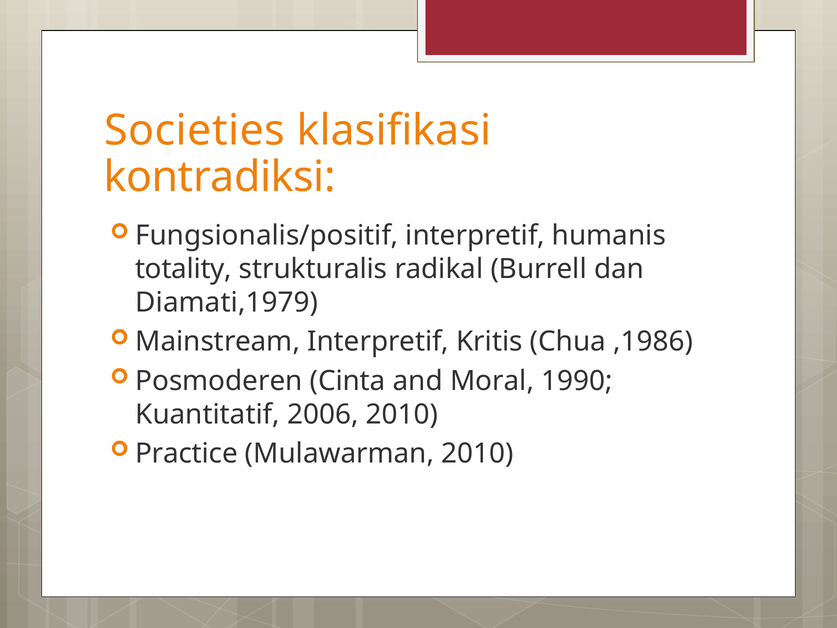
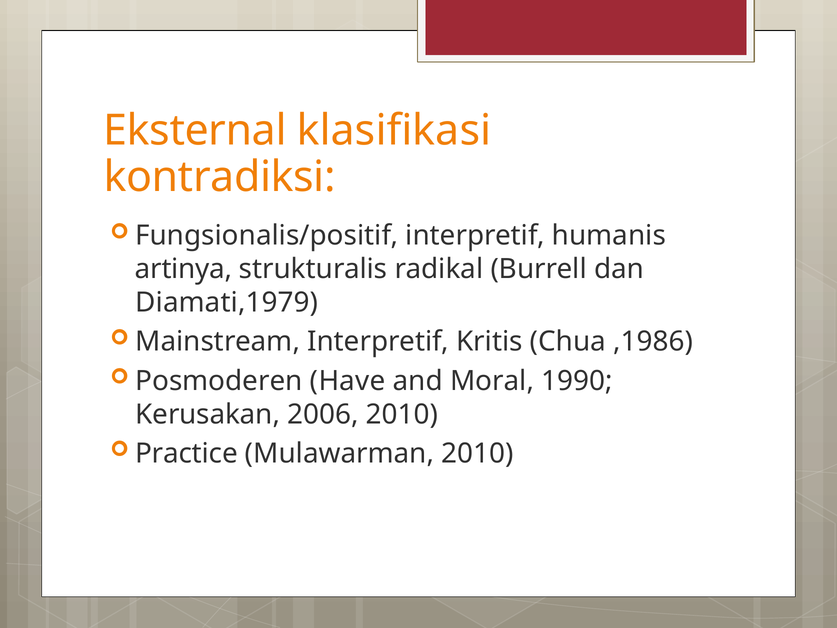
Societies: Societies -> Eksternal
totality: totality -> artinya
Cinta: Cinta -> Have
Kuantitatif: Kuantitatif -> Kerusakan
